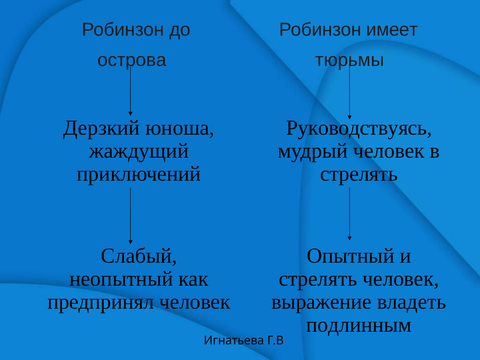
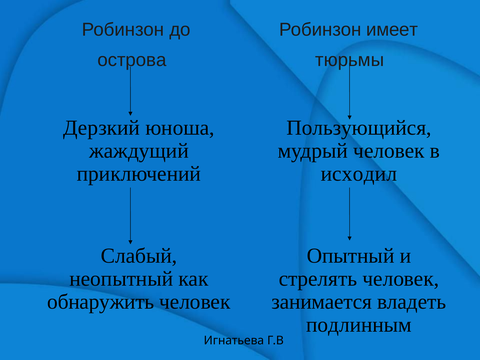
Руководствуясь: Руководствуясь -> Пользующийся
стрелять at (359, 174): стрелять -> исходил
предпринял: предпринял -> обнаружить
выражение: выражение -> занимается
